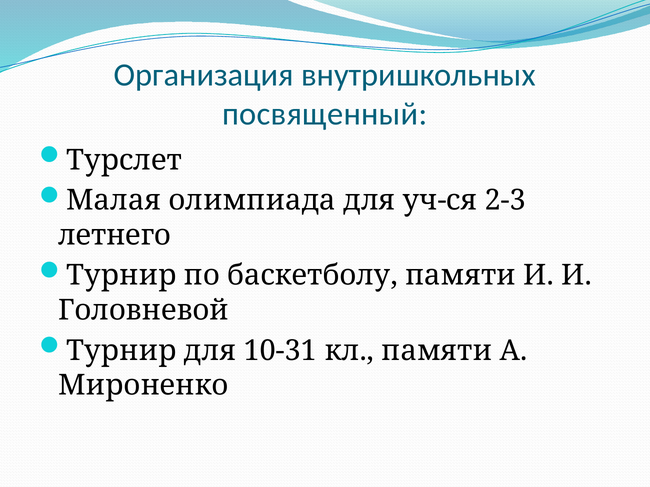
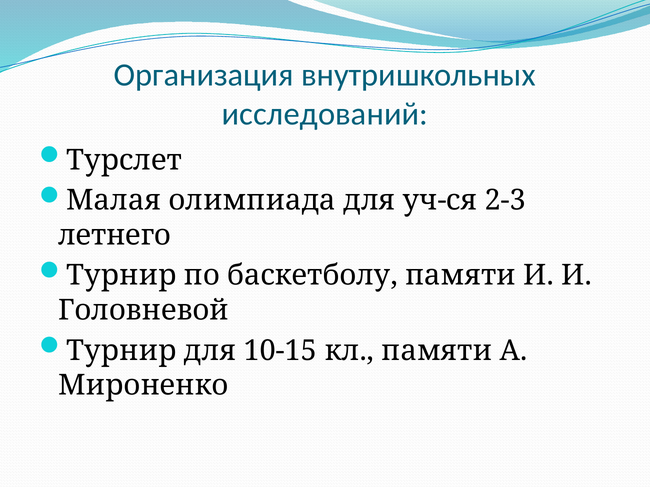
посвященный: посвященный -> исследований
10-31: 10-31 -> 10-15
